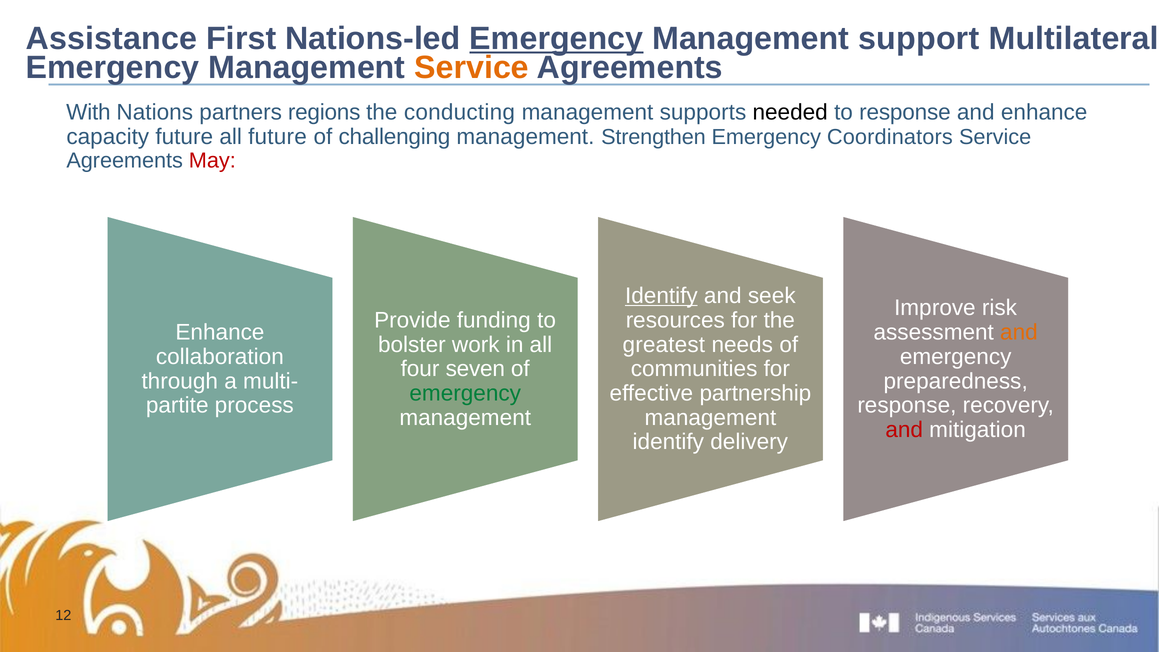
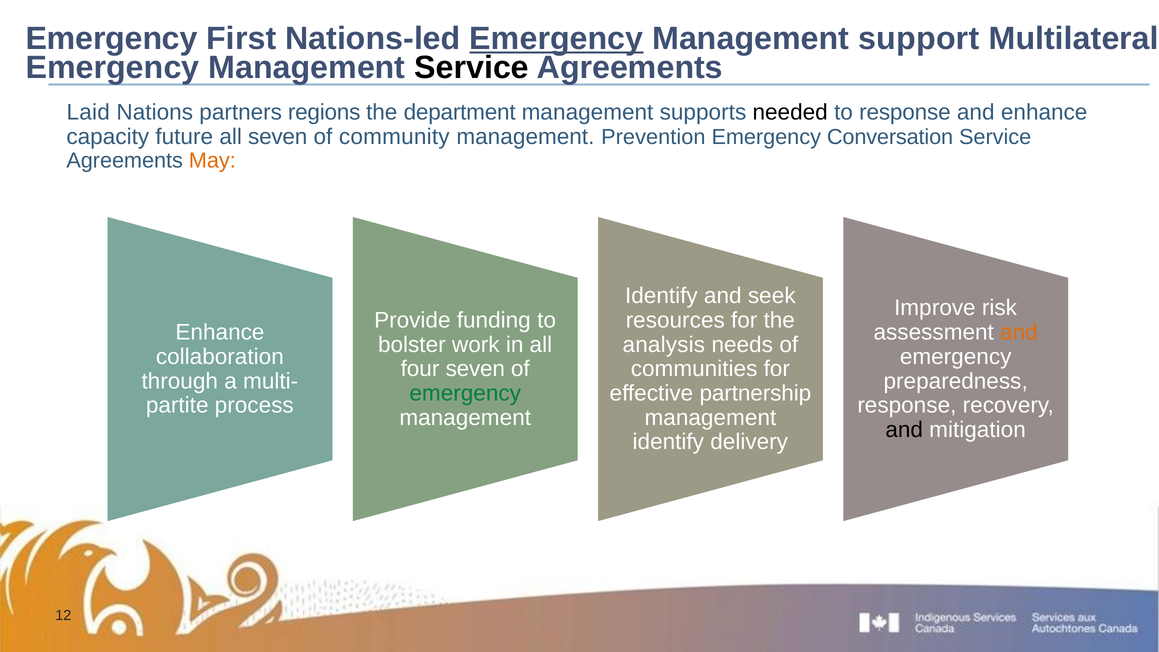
Assistance at (111, 38): Assistance -> Emergency
Service at (472, 67) colour: orange -> black
With: With -> Laid
conducting: conducting -> department
all future: future -> seven
challenging: challenging -> community
Strengthen: Strengthen -> Prevention
Coordinators: Coordinators -> Conversation
May colour: red -> orange
Identify at (661, 296) underline: present -> none
greatest: greatest -> analysis
and at (904, 430) colour: red -> black
